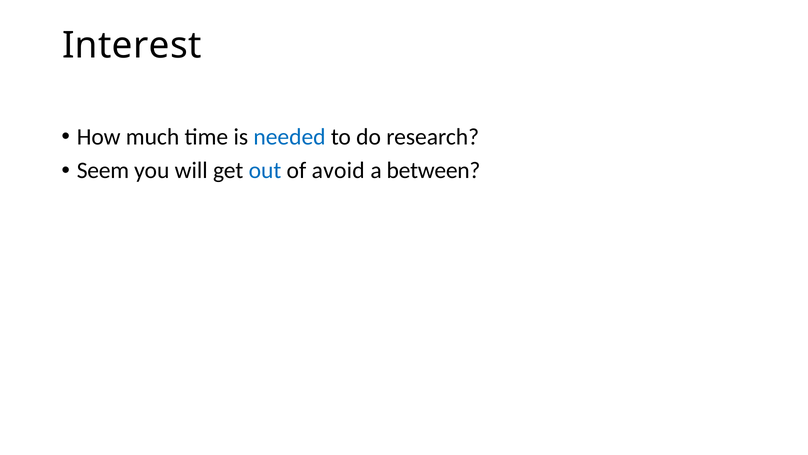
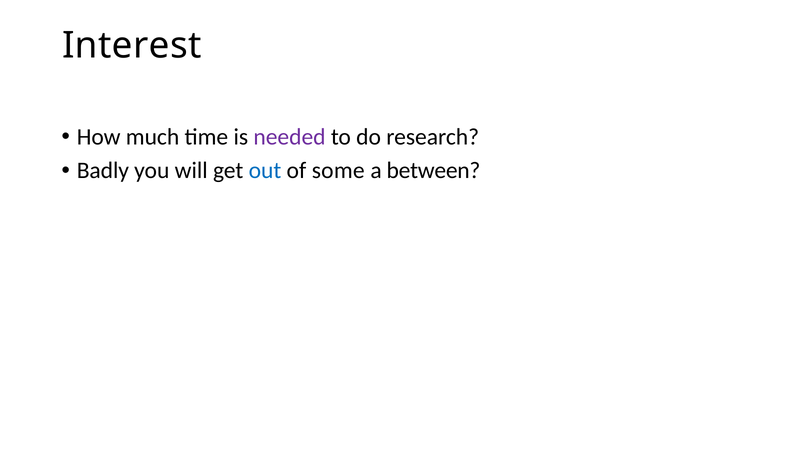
needed colour: blue -> purple
Seem: Seem -> Badly
avoid: avoid -> some
